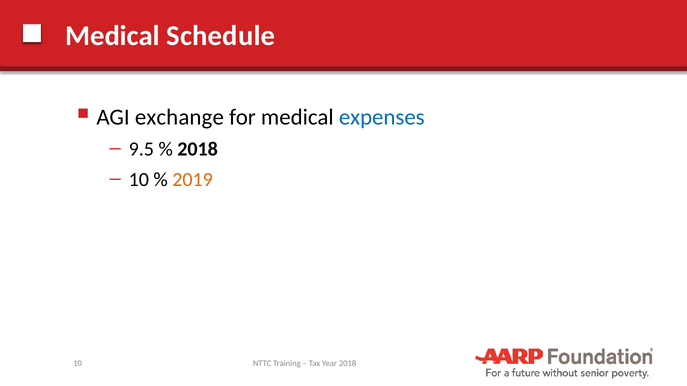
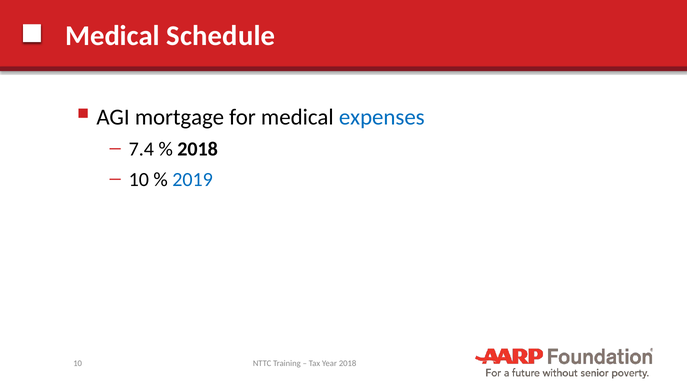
exchange: exchange -> mortgage
9.5: 9.5 -> 7.4
2019 colour: orange -> blue
